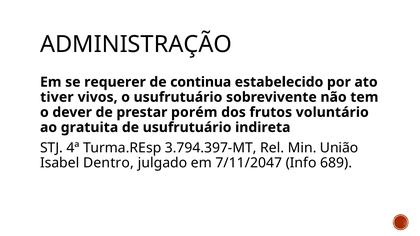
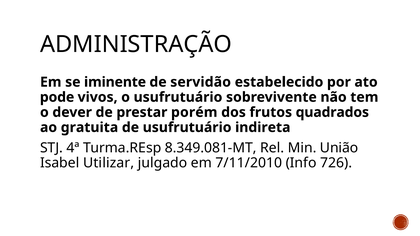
requerer: requerer -> iminente
continua: continua -> servidão
tiver: tiver -> pode
voluntário: voluntário -> quadrados
3.794.397-MT: 3.794.397-MT -> 8.349.081-MT
Dentro: Dentro -> Utilizar
7/11/2047: 7/11/2047 -> 7/11/2010
689: 689 -> 726
